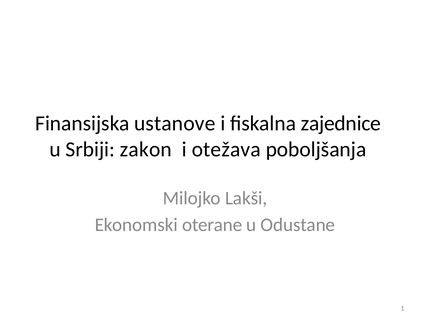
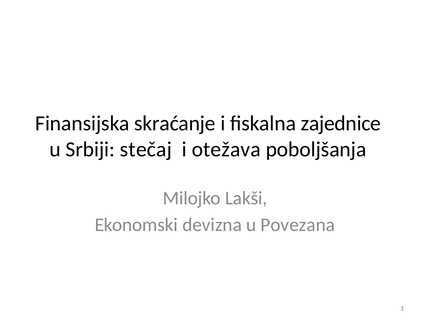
ustanove: ustanove -> skraćanje
zakon: zakon -> stečaj
oterane: oterane -> devizna
Odustane: Odustane -> Povezana
